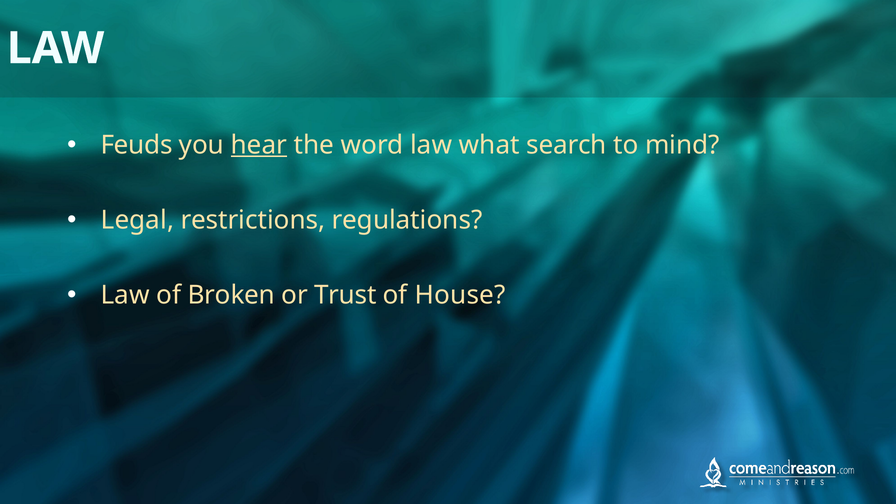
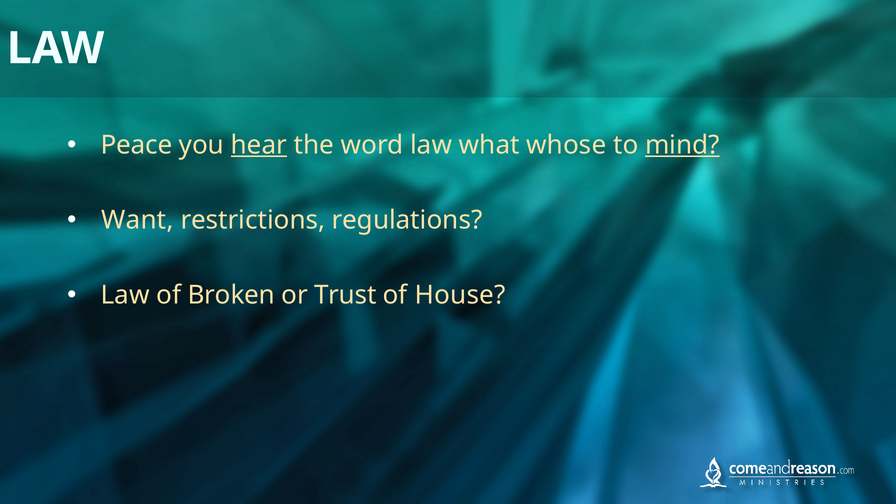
Feuds: Feuds -> Peace
search: search -> whose
mind underline: none -> present
Legal: Legal -> Want
